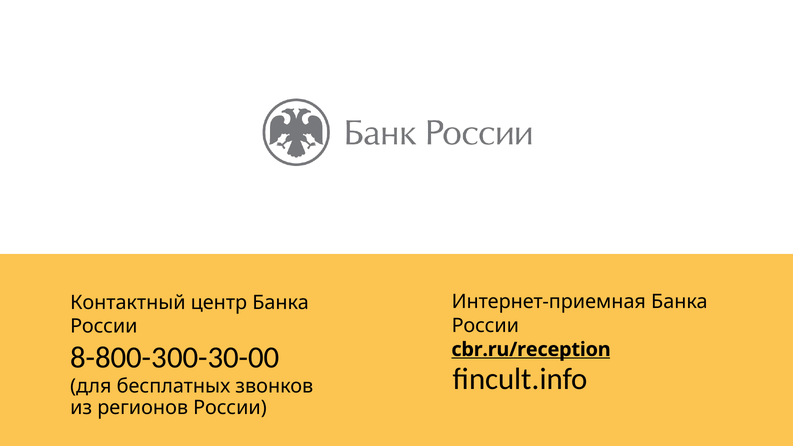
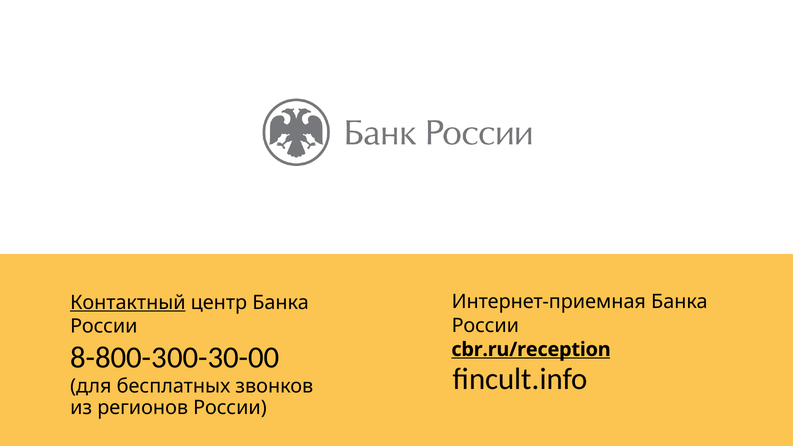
Контактный underline: none -> present
